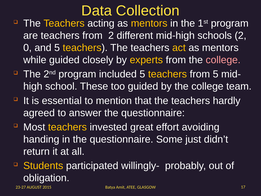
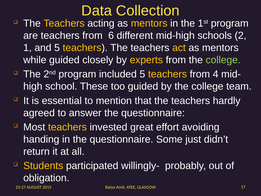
from 2: 2 -> 6
0: 0 -> 1
college at (223, 60) colour: pink -> light green
from 5: 5 -> 4
